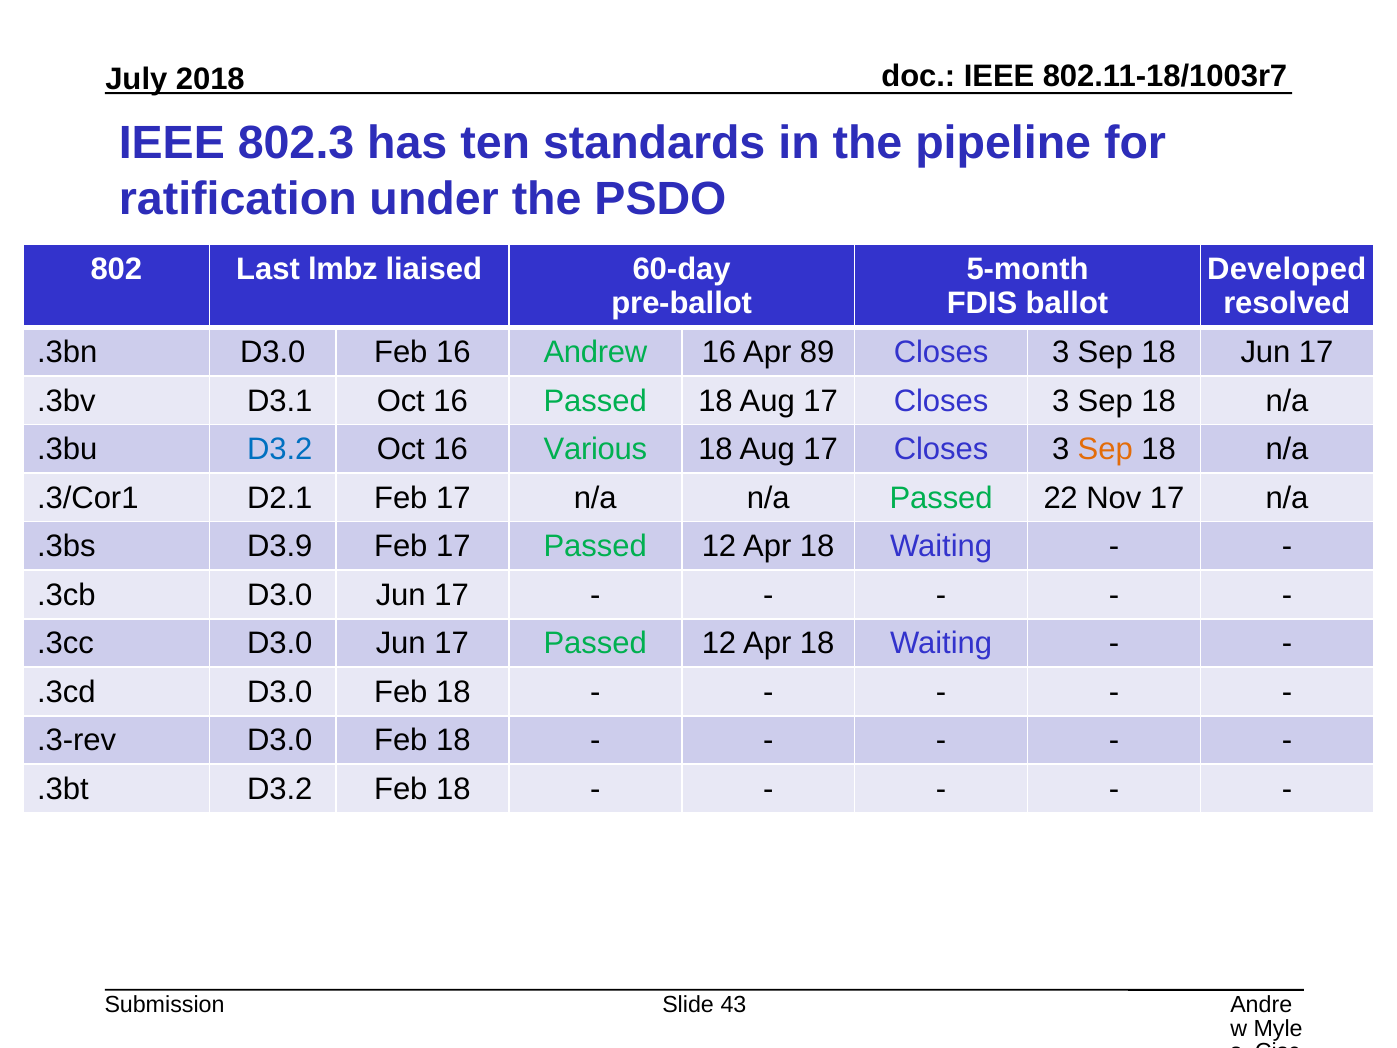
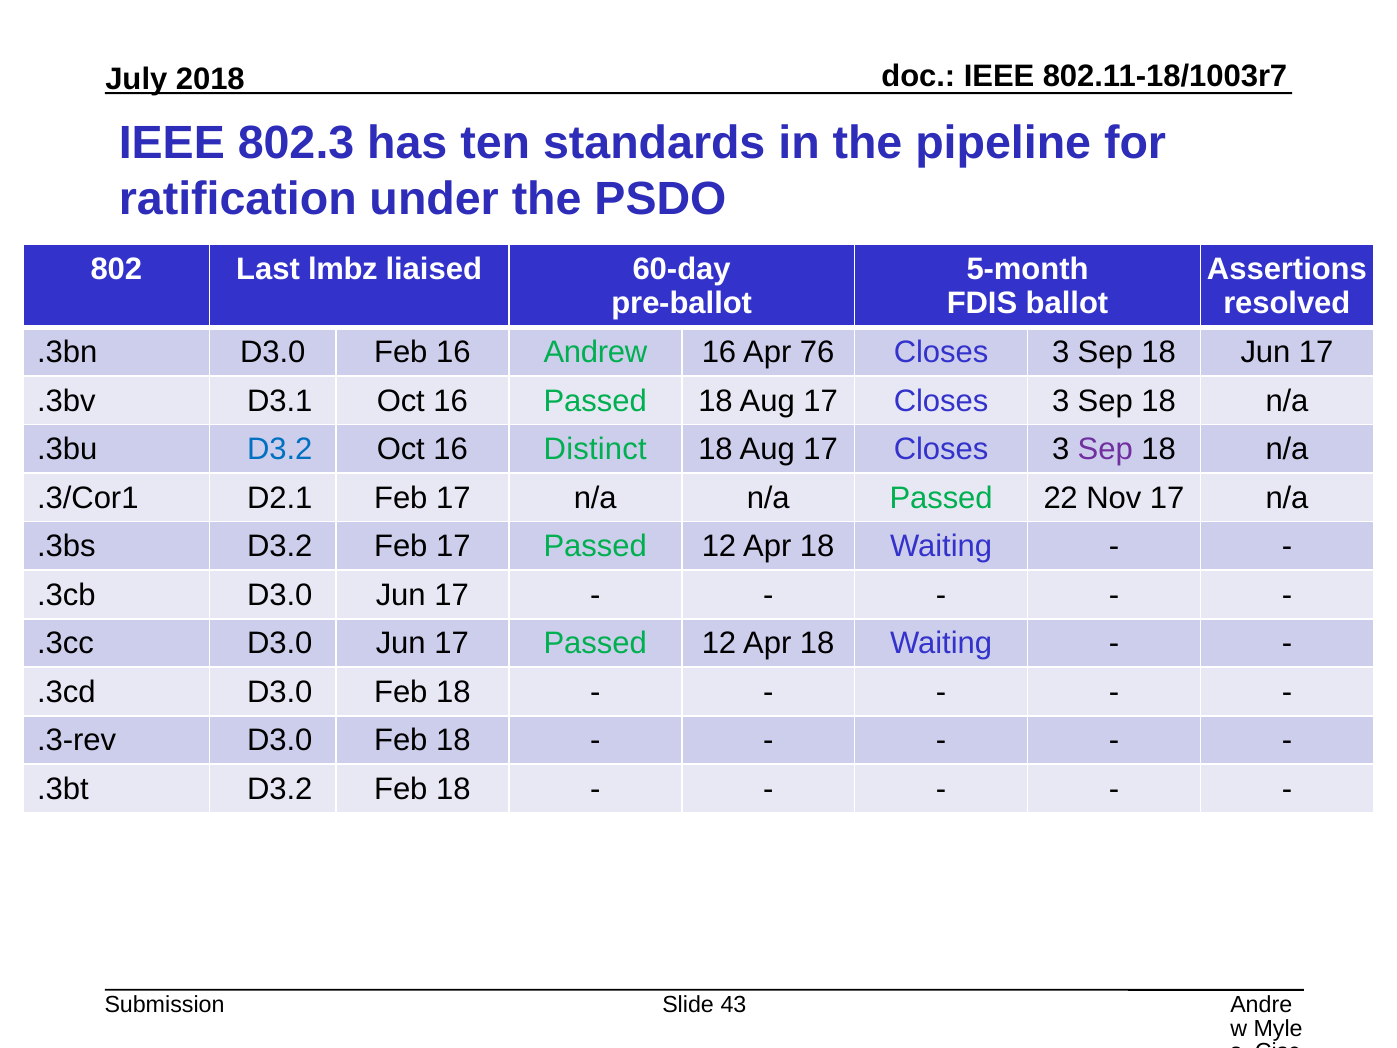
Developed: Developed -> Assertions
89: 89 -> 76
Various: Various -> Distinct
Sep at (1105, 449) colour: orange -> purple
.3bs D3.9: D3.9 -> D3.2
